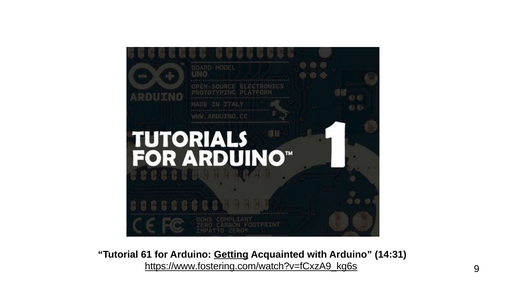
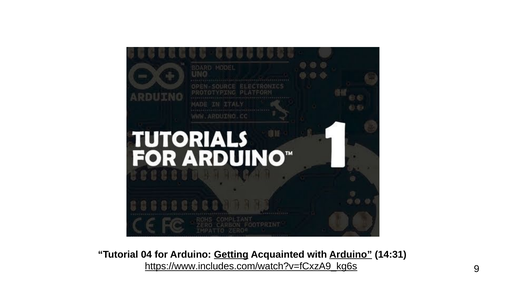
61: 61 -> 04
Arduino at (351, 255) underline: none -> present
https://www.fostering.com/watch?v=fCxzA9_kg6s: https://www.fostering.com/watch?v=fCxzA9_kg6s -> https://www.includes.com/watch?v=fCxzA9_kg6s
